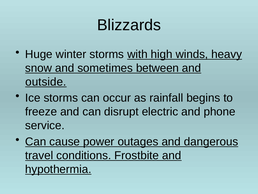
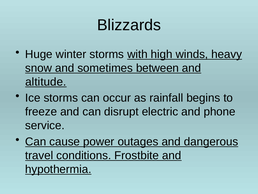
outside: outside -> altitude
